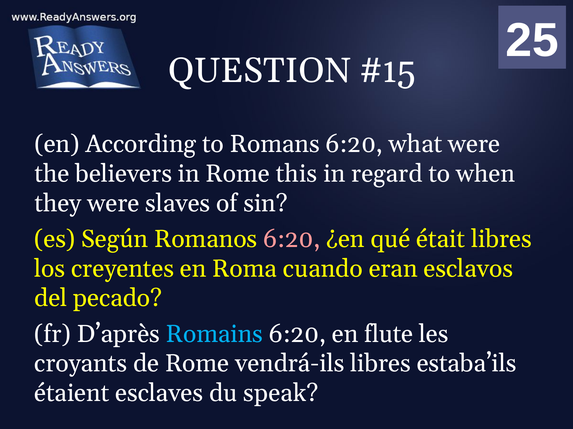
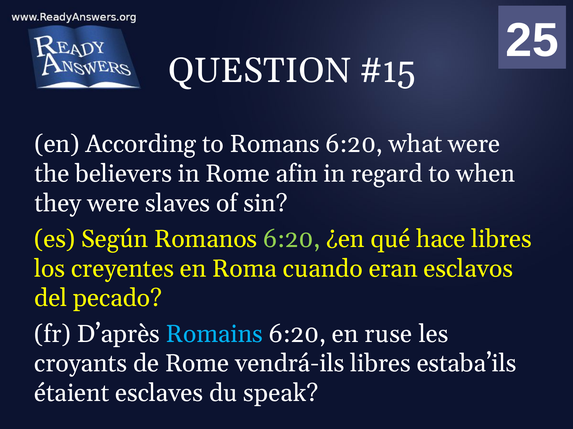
this: this -> afin
6:20 at (292, 239) colour: pink -> light green
était: était -> hace
flute: flute -> ruse
